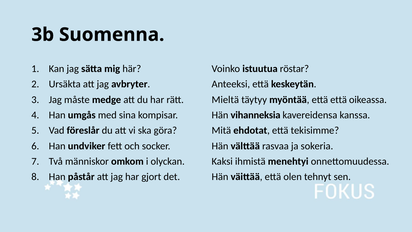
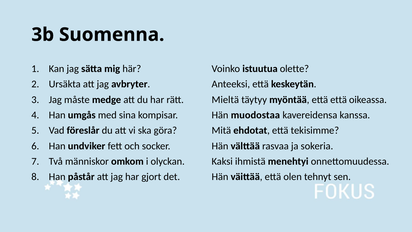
röstar: röstar -> olette
vihanneksia: vihanneksia -> muodostaa
